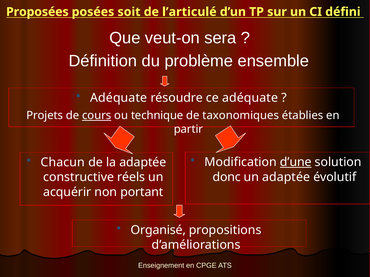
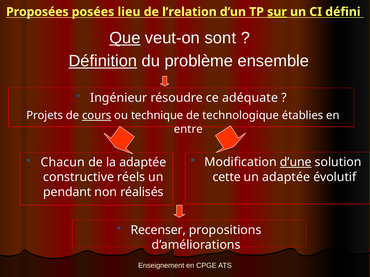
soit: soit -> lieu
l’articulé: l’articulé -> l’relation
sur underline: none -> present
Que underline: none -> present
sera: sera -> sont
Définition underline: none -> present
Adéquate at (119, 98): Adéquate -> Ingénieur
taxonomiques: taxonomiques -> technologique
partir: partir -> entre
donc: donc -> cette
acquérir: acquérir -> pendant
portant: portant -> réalisés
Organisé: Organisé -> Recenser
